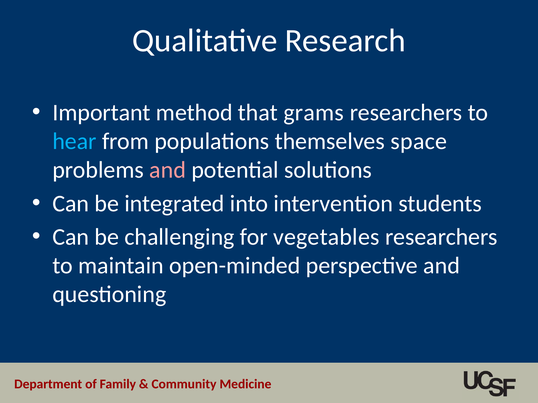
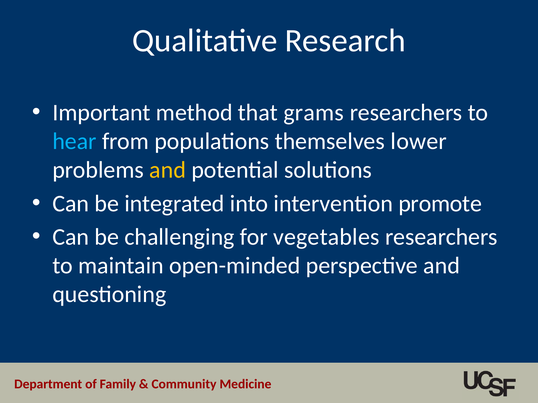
space: space -> lower
and at (168, 170) colour: pink -> yellow
students: students -> promote
